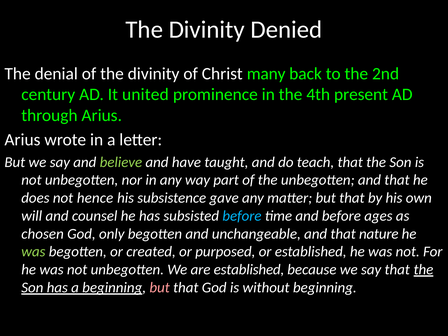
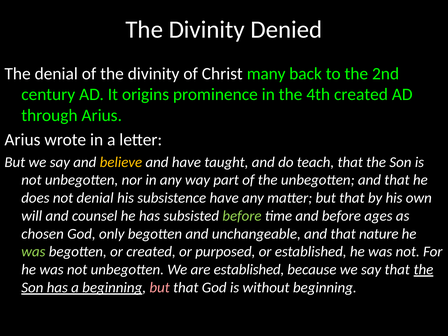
united: united -> origins
4th present: present -> created
believe colour: light green -> yellow
not hence: hence -> denial
subsistence gave: gave -> have
before at (242, 216) colour: light blue -> light green
